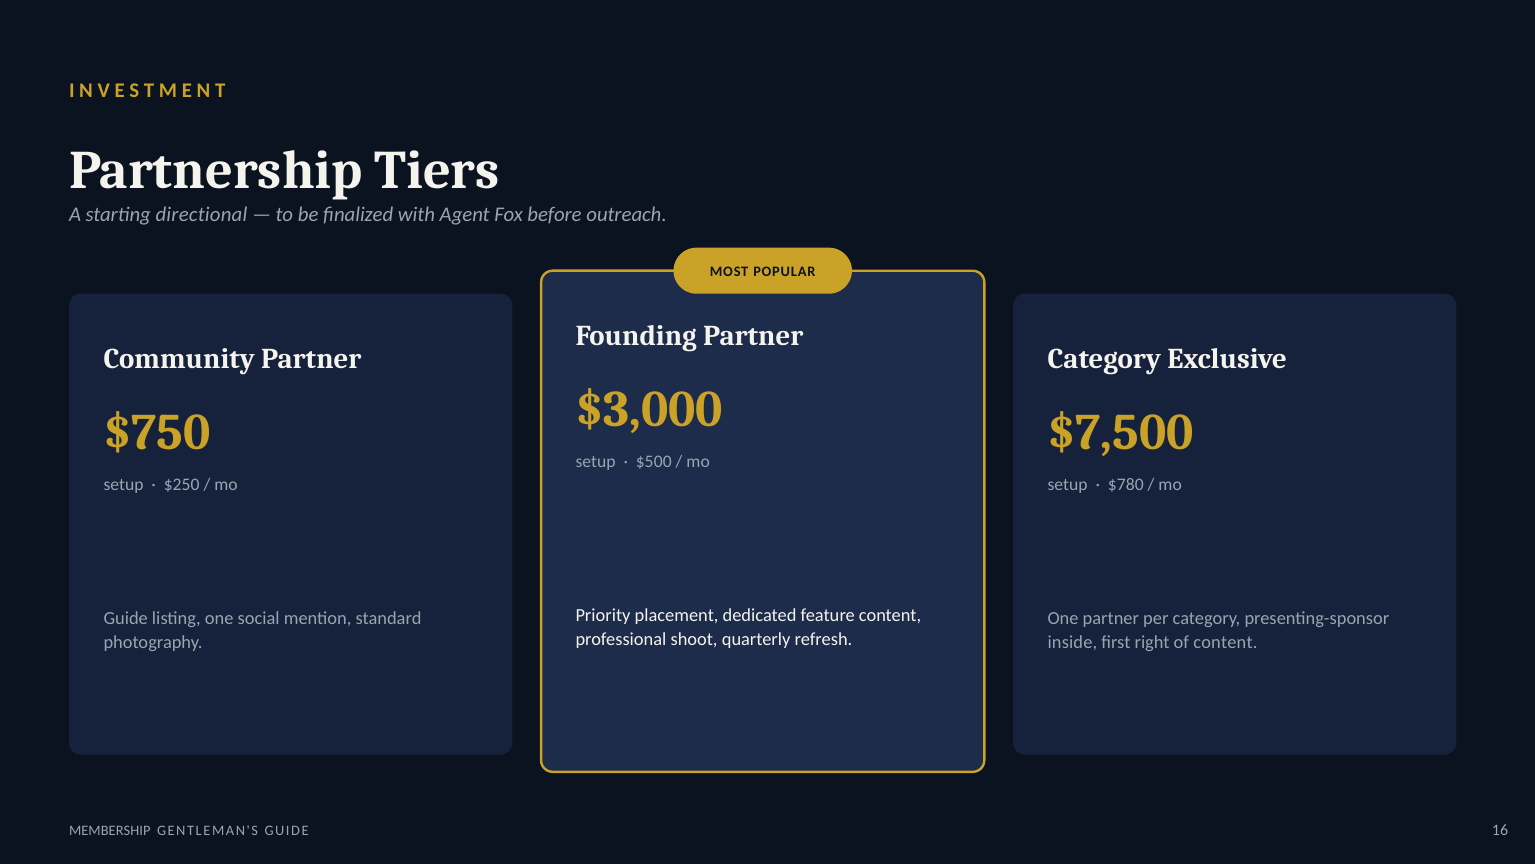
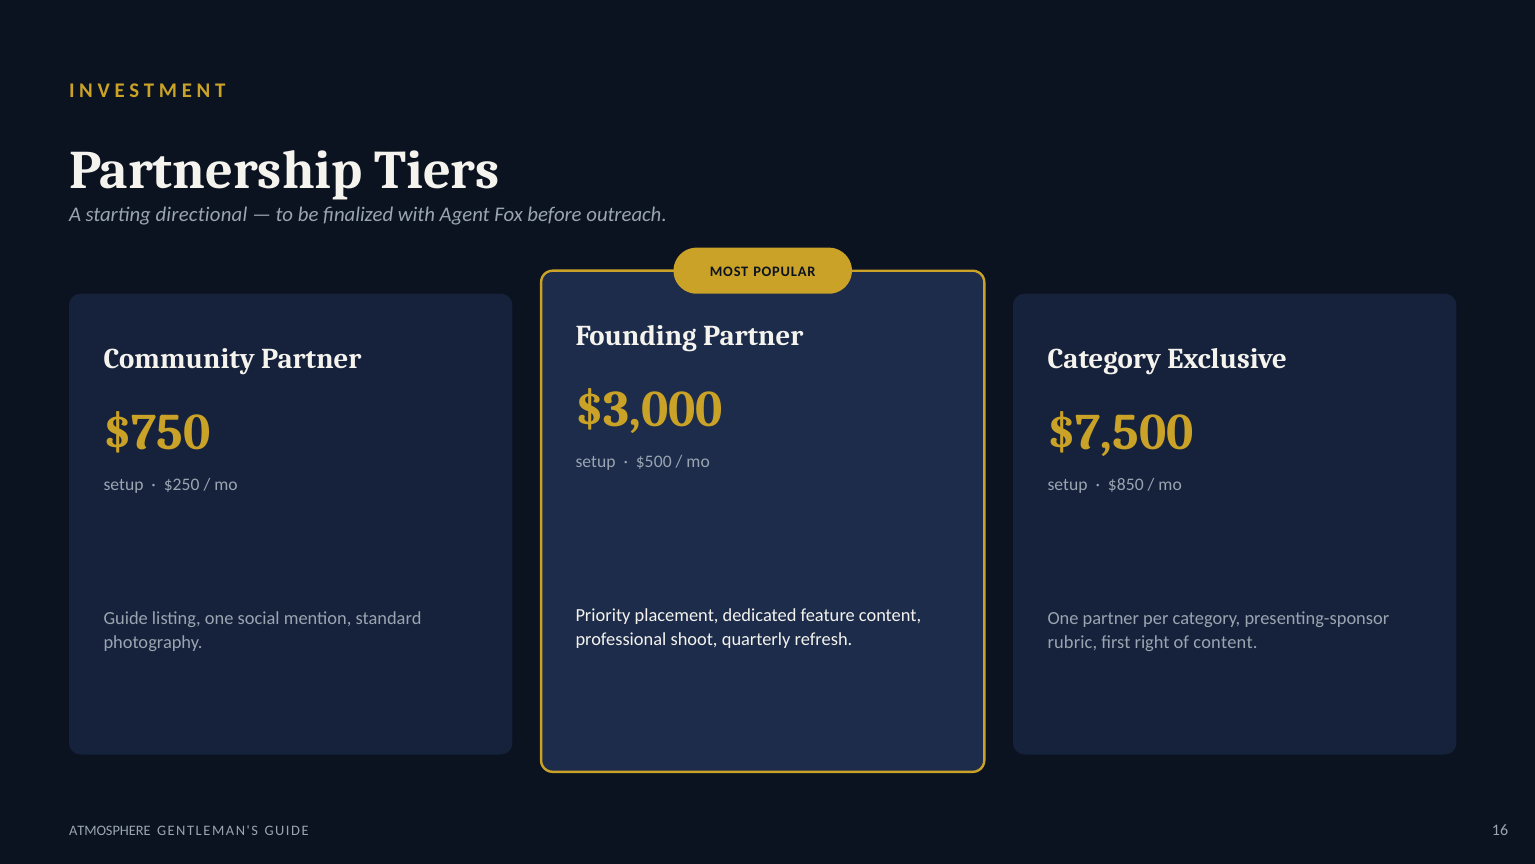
$780: $780 -> $850
inside: inside -> rubric
MEMBERSHIP: MEMBERSHIP -> ATMOSPHERE
